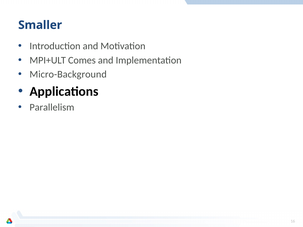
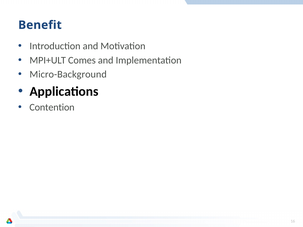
Smaller: Smaller -> Benefit
Parallelism: Parallelism -> Contention
